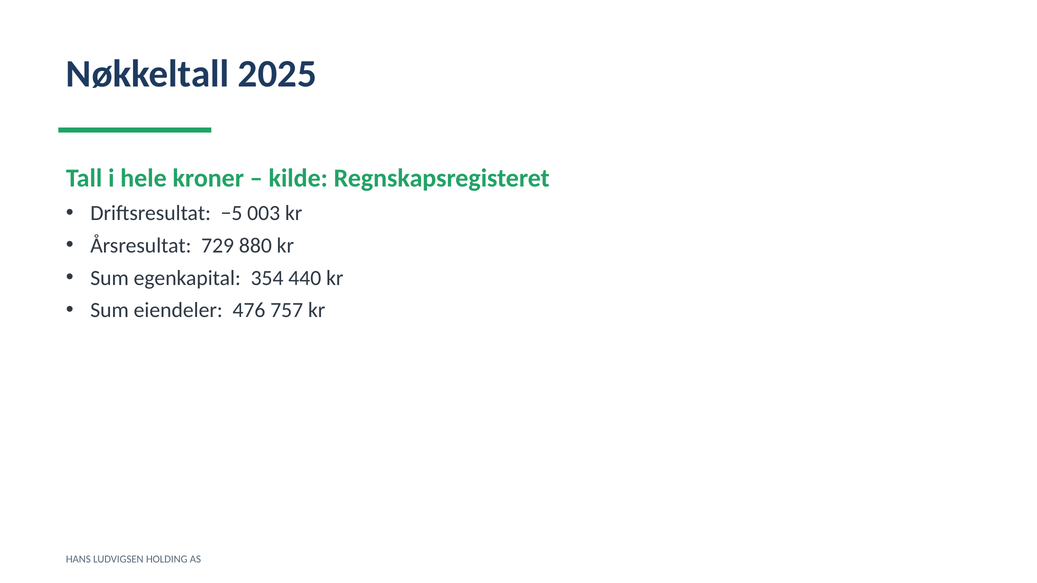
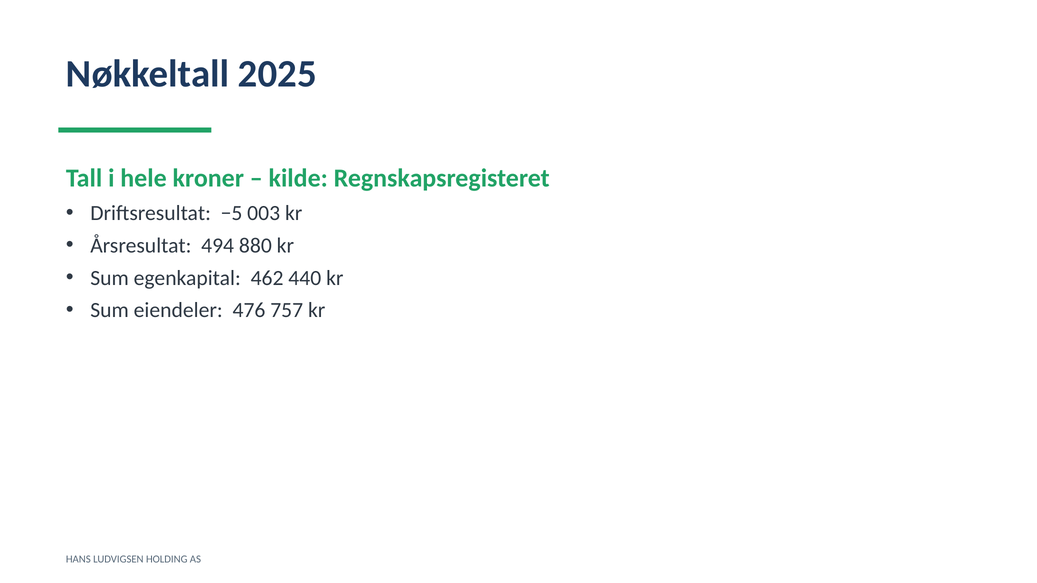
729: 729 -> 494
354: 354 -> 462
